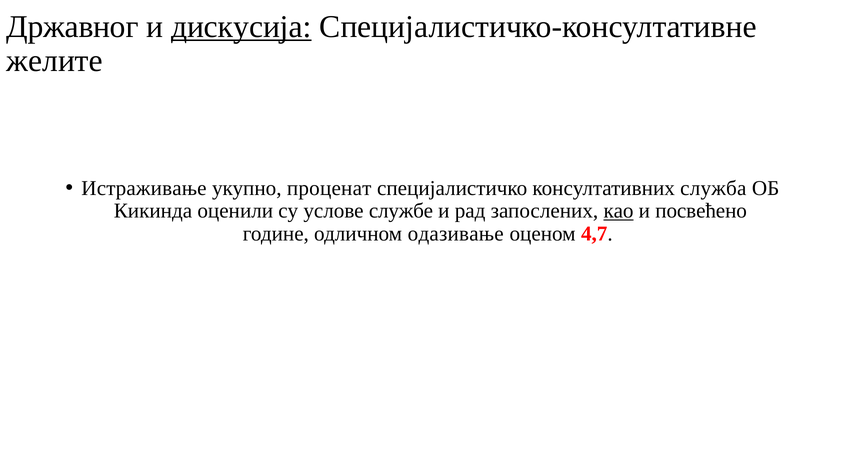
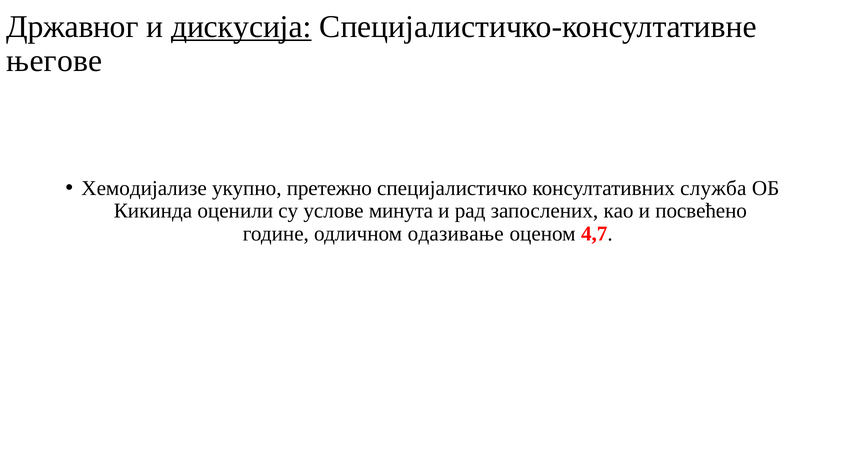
желите: желите -> његове
Истраживање: Истраживање -> Хемодијализе
проценат: проценат -> претежно
службе: службе -> минута
као underline: present -> none
